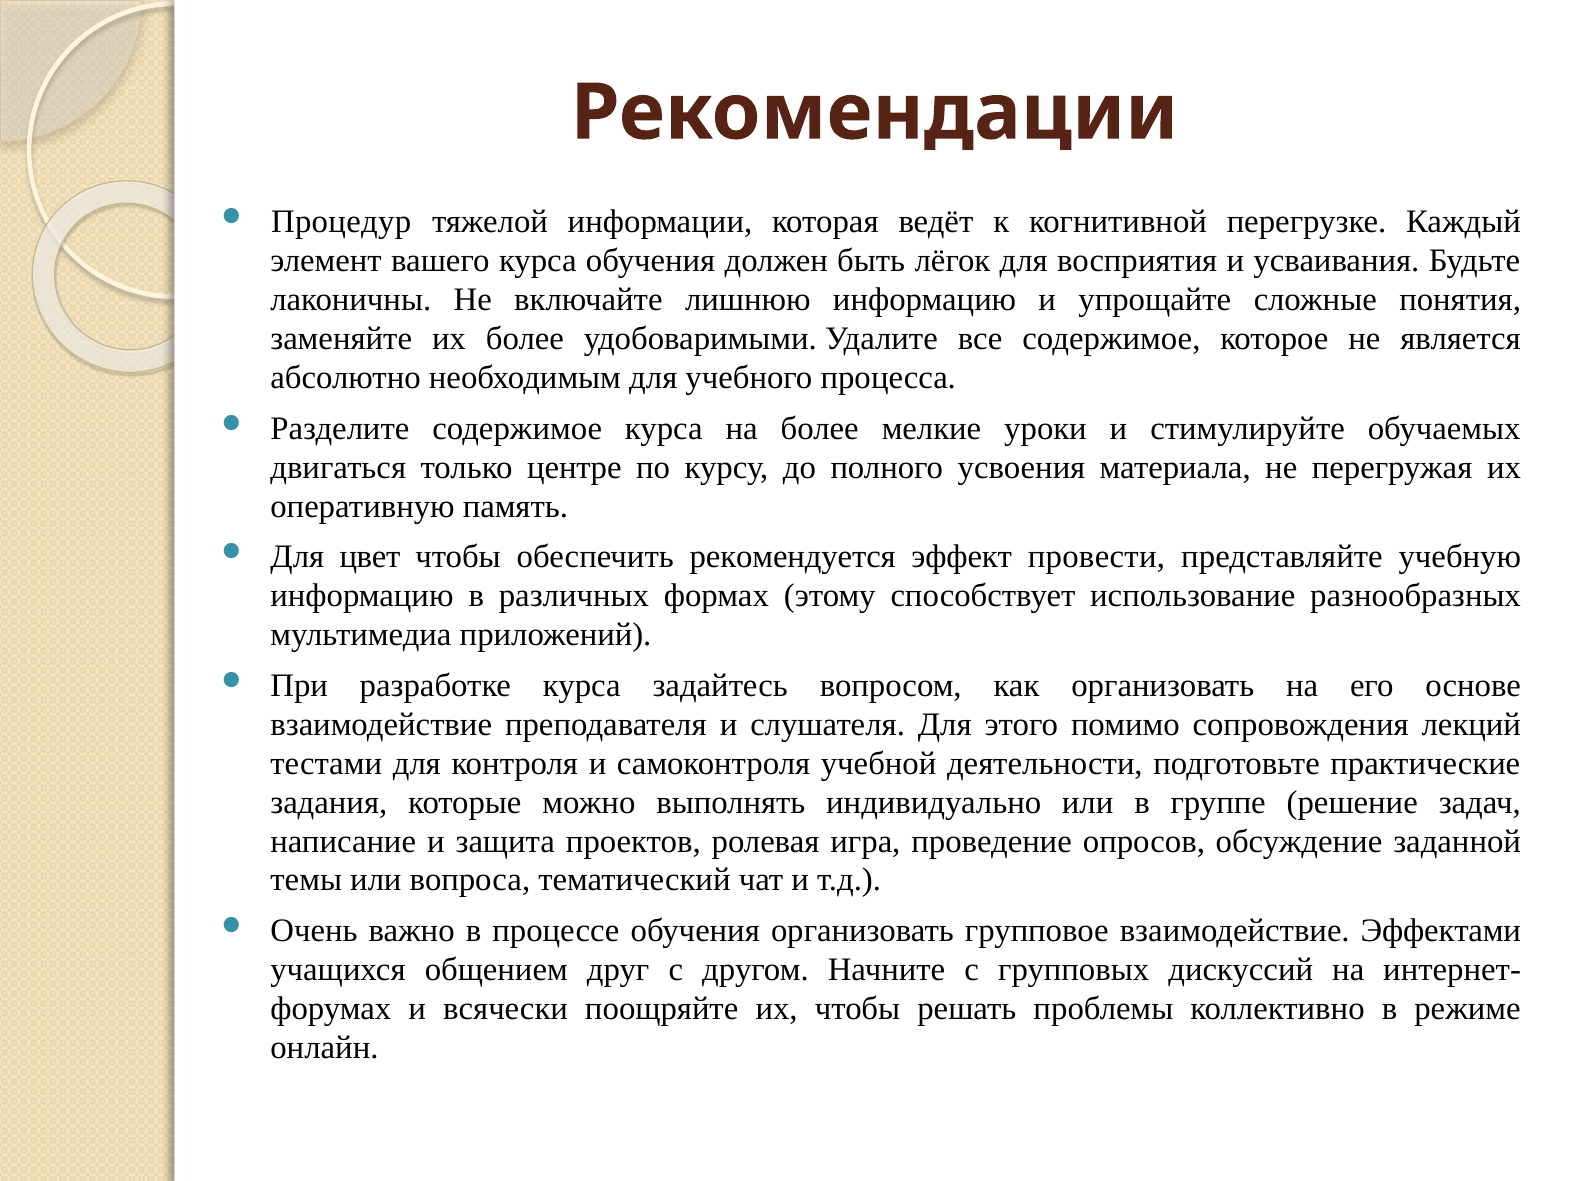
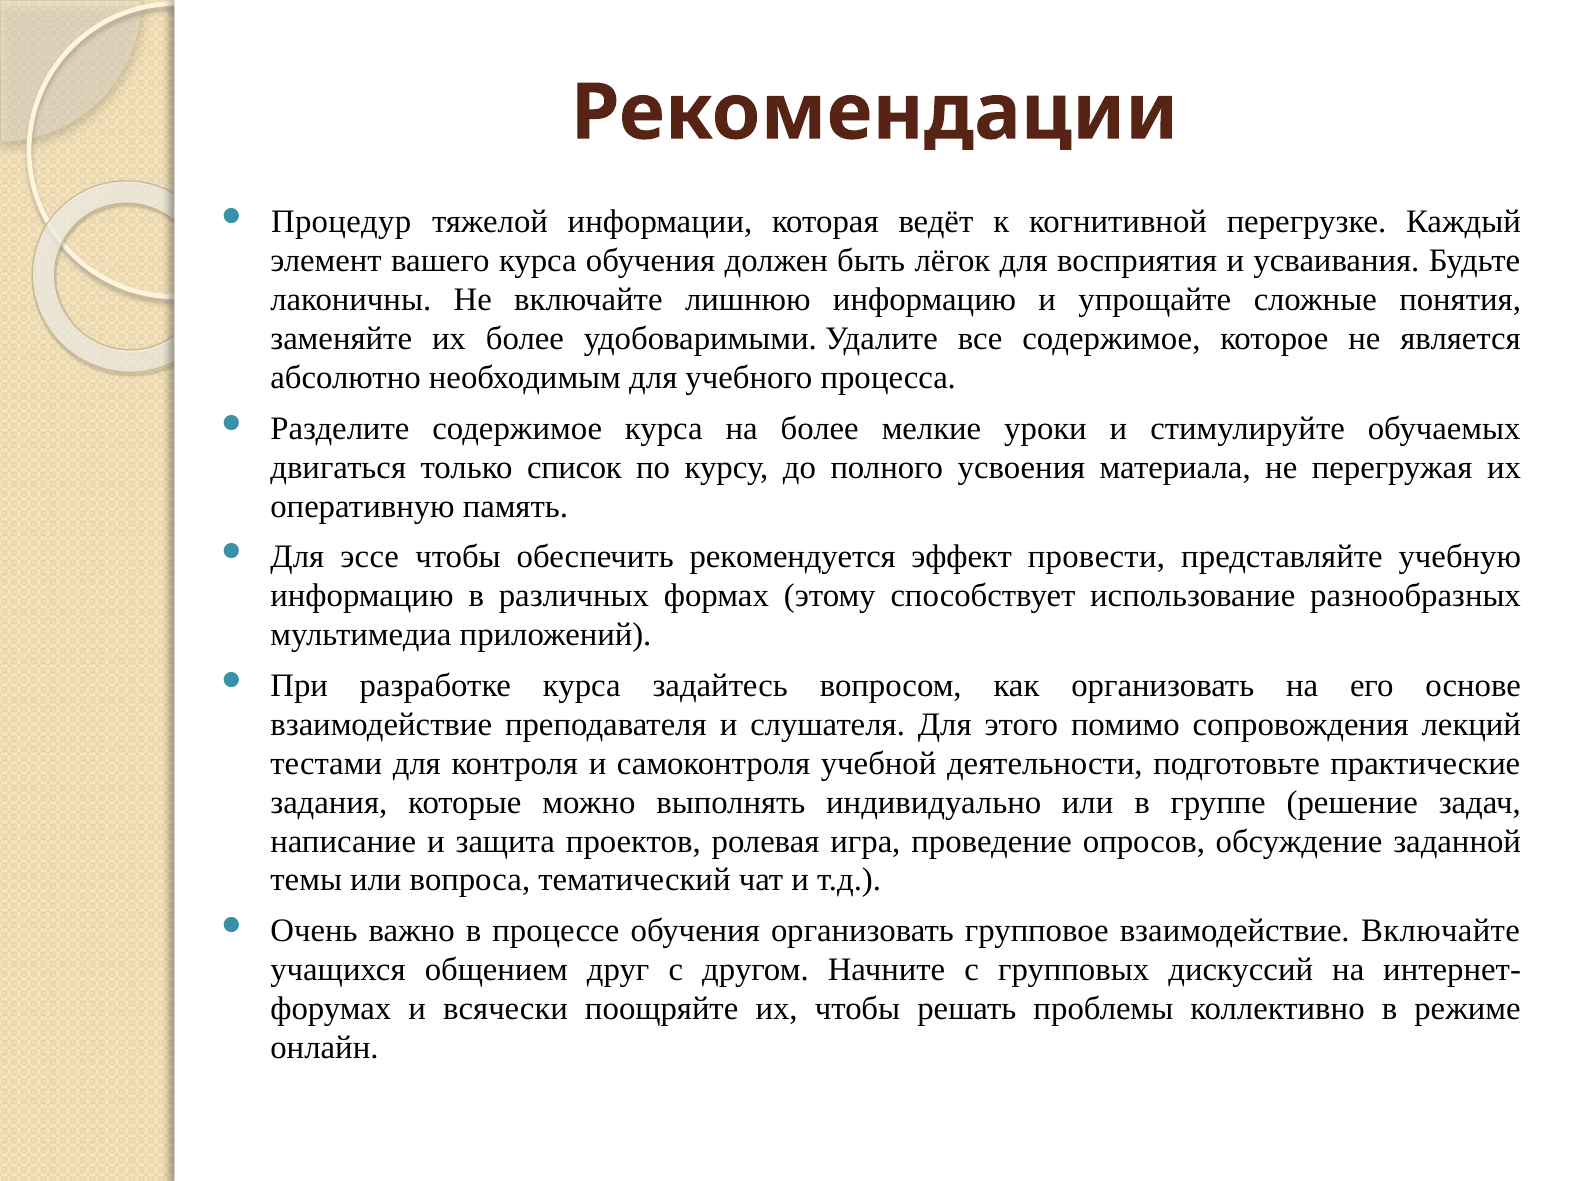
центре: центре -> список
цвет: цвет -> эссе
взаимодействие Эффектами: Эффектами -> Включайте
